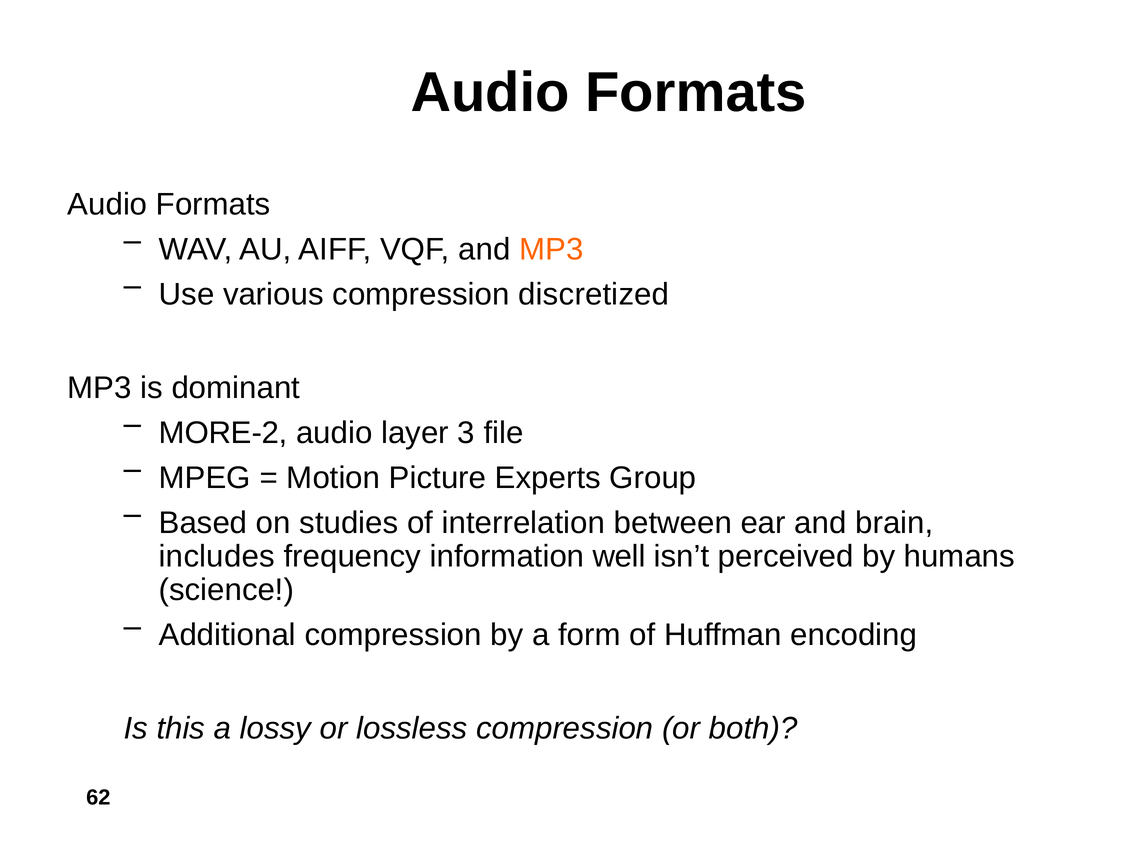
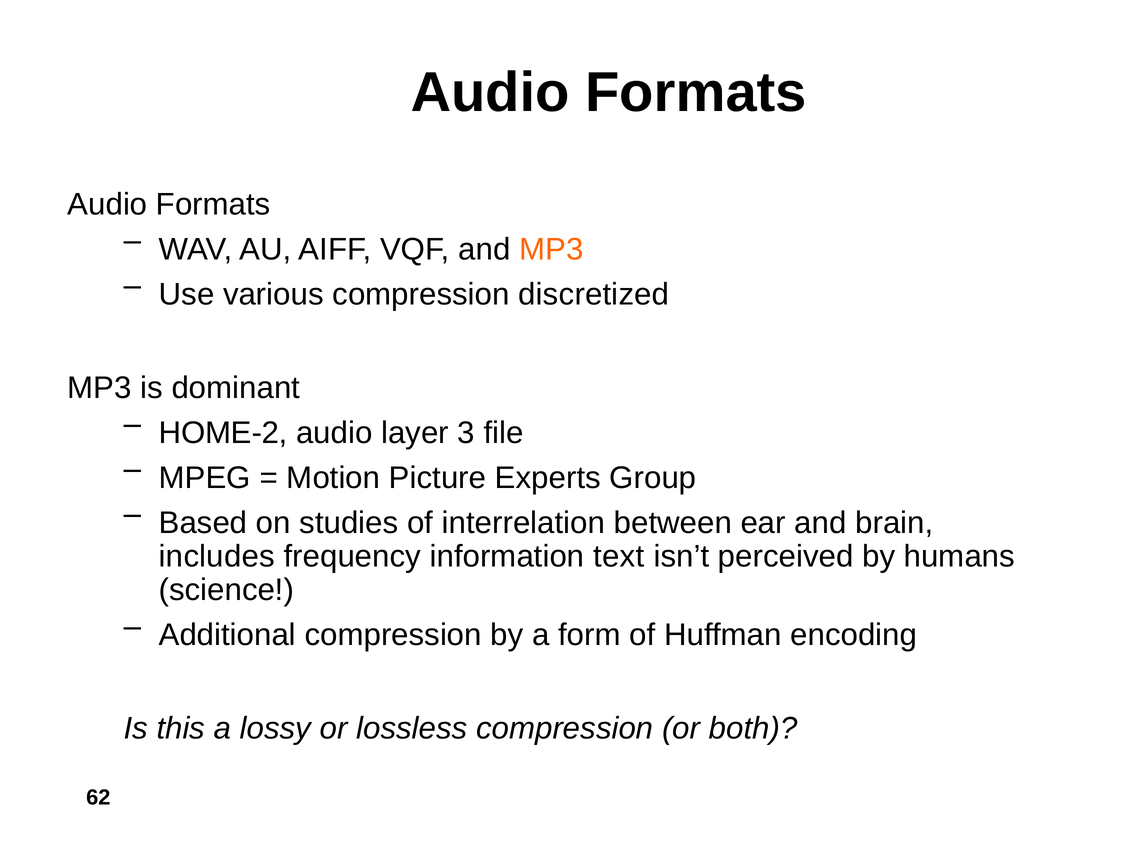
MORE-2: MORE-2 -> HOME-2
well: well -> text
